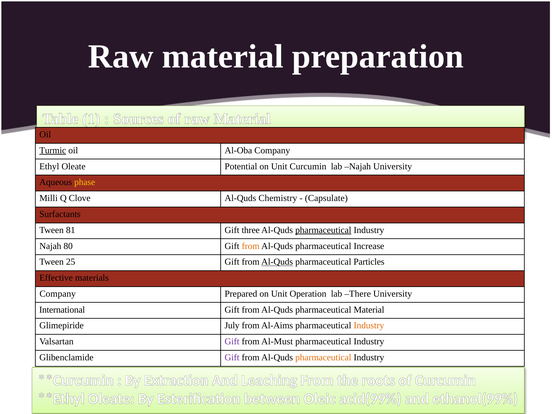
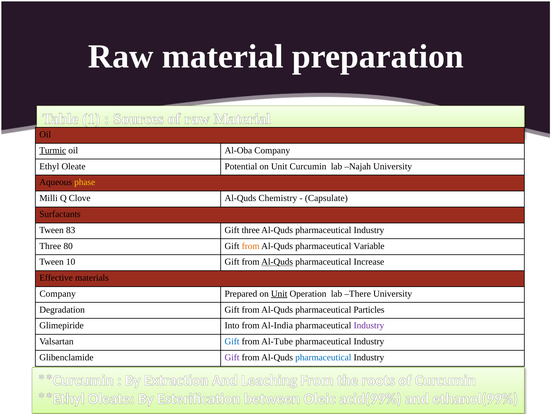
81: 81 -> 83
pharmaceutical at (323, 230) underline: present -> none
Najah at (50, 246): Najah -> Three
Increase: Increase -> Variable
25: 25 -> 10
Particles: Particles -> Increase
Unit at (279, 294) underline: none -> present
International: International -> Degradation
pharmaceutical Material: Material -> Particles
July: July -> Into
Al-Aims: Al-Aims -> Al-India
Industry at (369, 326) colour: orange -> purple
Gift at (232, 342) colour: purple -> blue
Al-Must: Al-Must -> Al-Tube
pharmaceutical at (323, 357) colour: orange -> blue
